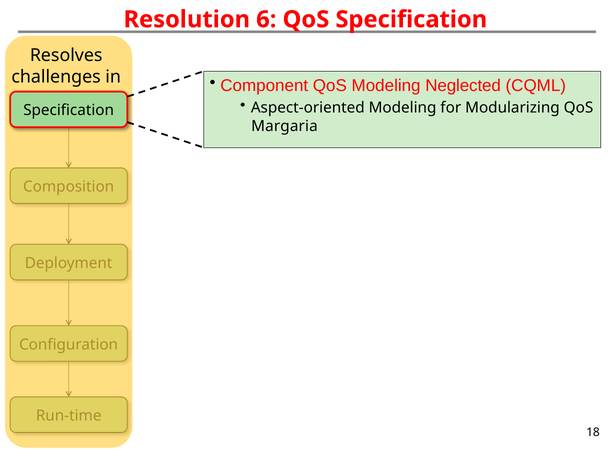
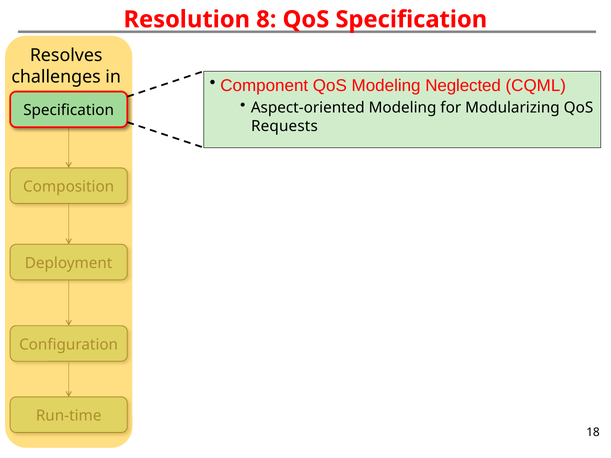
6: 6 -> 8
Margaria: Margaria -> Requests
